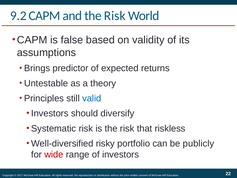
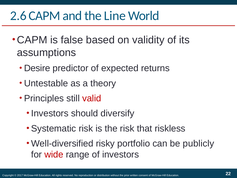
9.2: 9.2 -> 2.6
and the Risk: Risk -> Line
Brings: Brings -> Desire
valid colour: blue -> red
